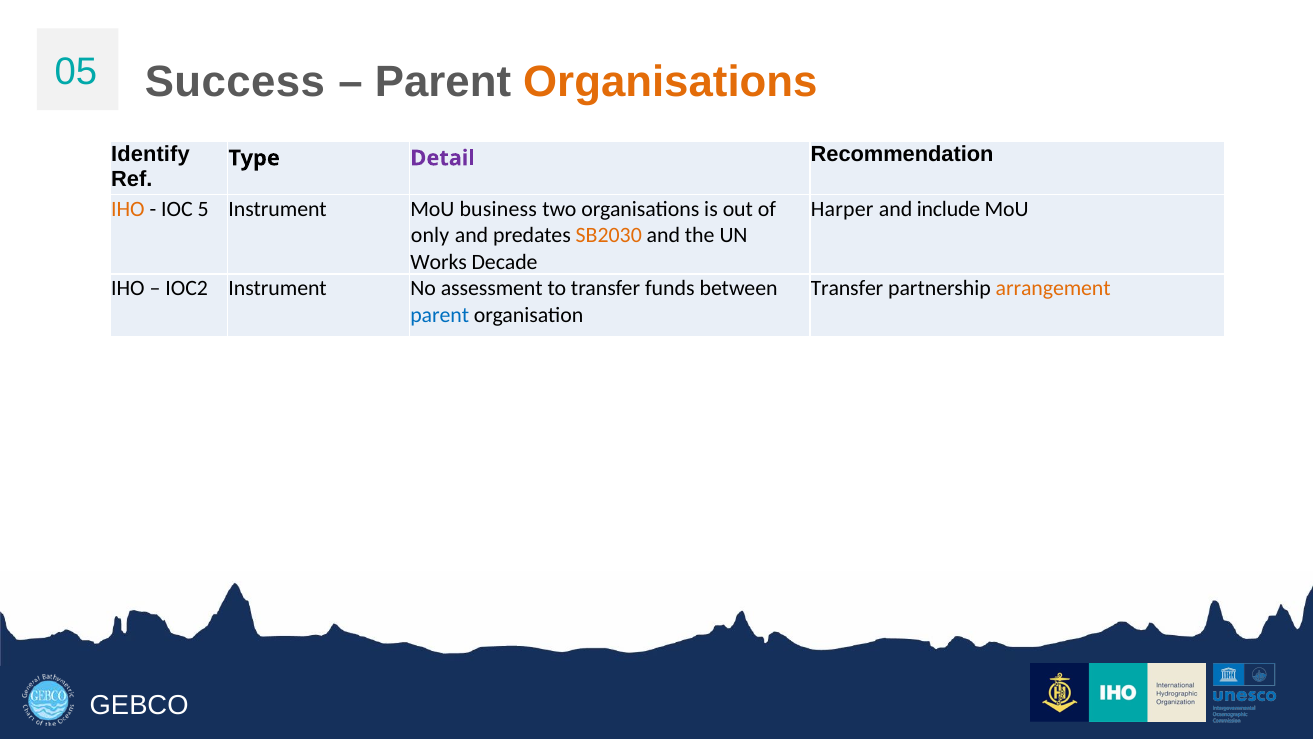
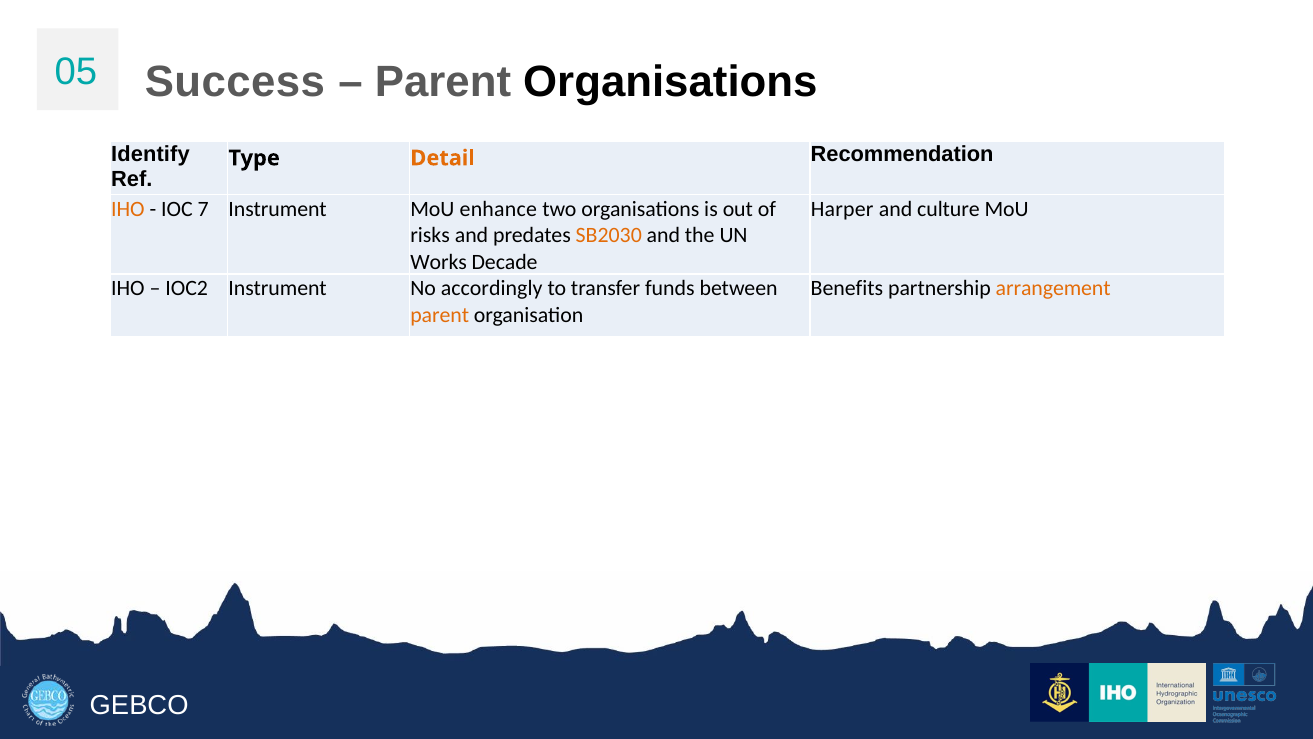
Organisations at (670, 82) colour: orange -> black
Detail colour: purple -> orange
5: 5 -> 7
business: business -> enhance
include: include -> culture
only: only -> risks
assessment: assessment -> accordingly
Transfer at (847, 288): Transfer -> Benefits
parent at (440, 315) colour: blue -> orange
